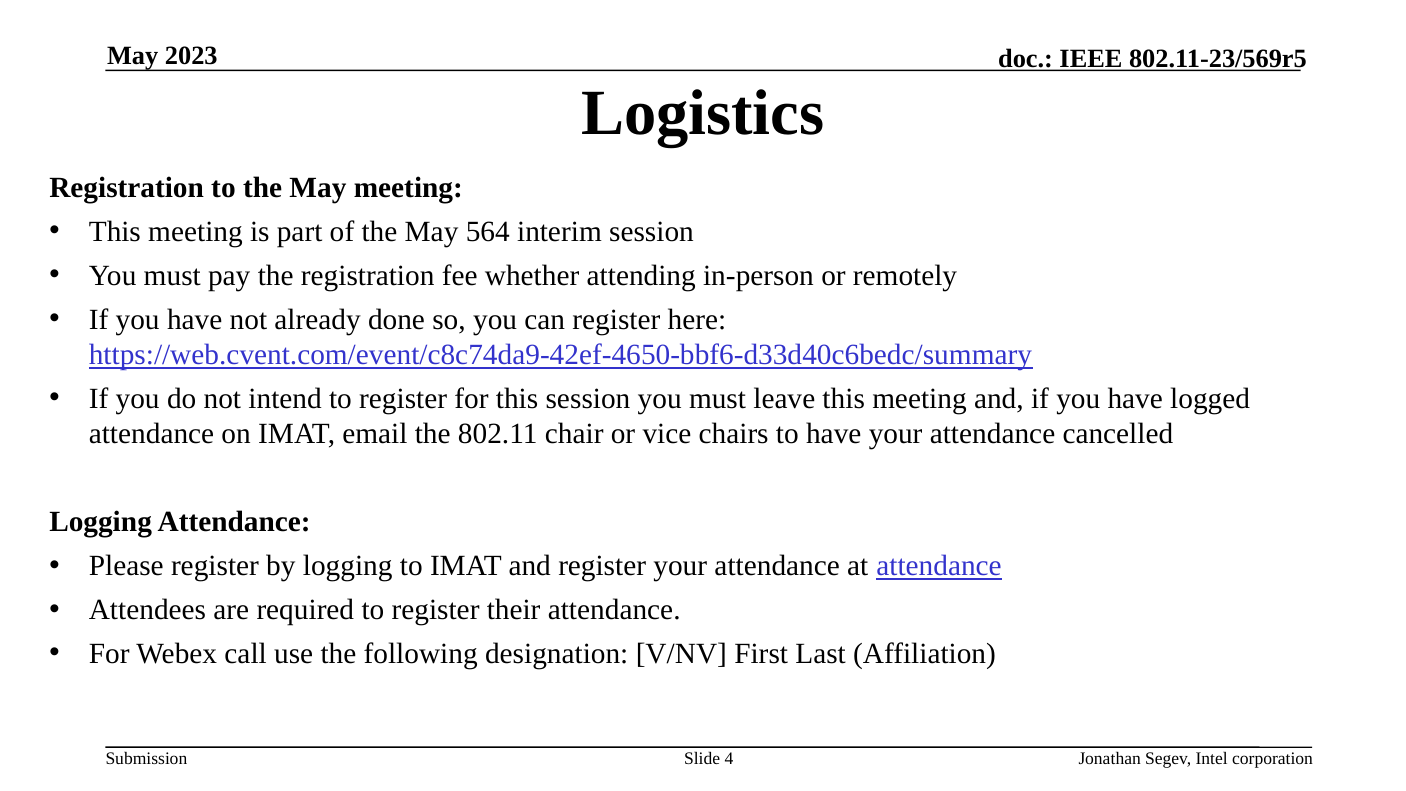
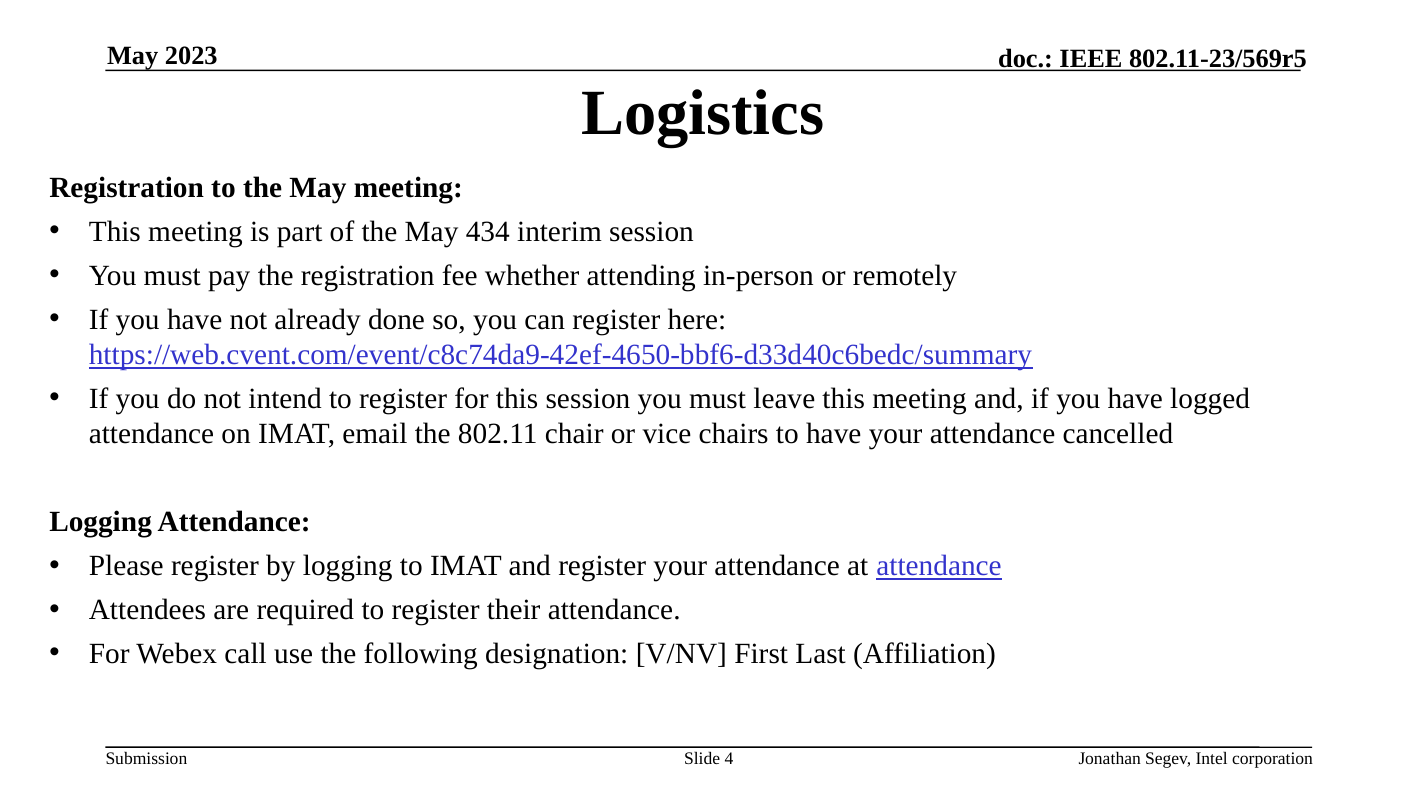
564: 564 -> 434
